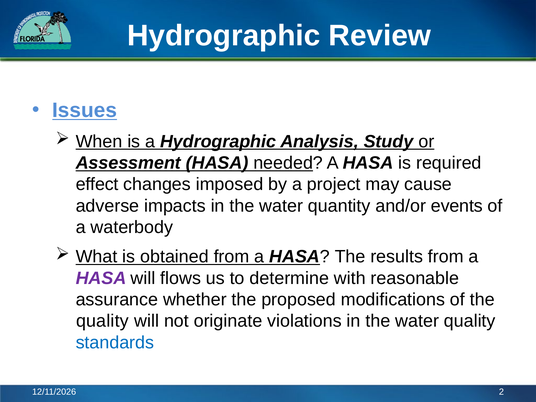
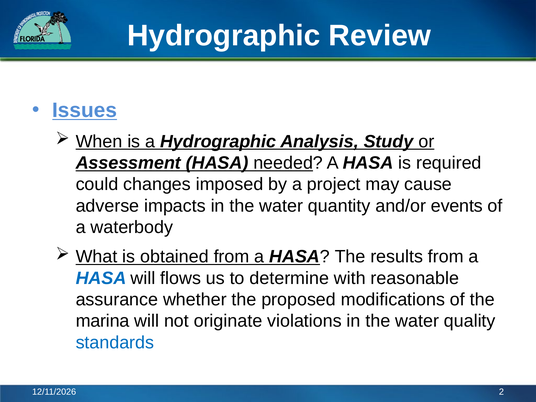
effect: effect -> could
HASA at (101, 278) colour: purple -> blue
quality at (102, 321): quality -> marina
